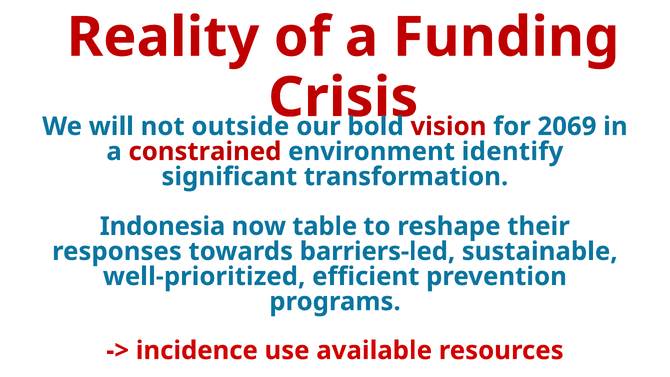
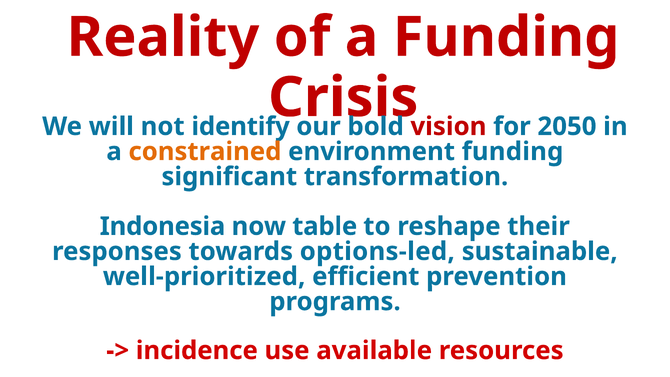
outside: outside -> identify
2069: 2069 -> 2050
constrained colour: red -> orange
environment identify: identify -> funding
barriers-led: barriers-led -> options-led
